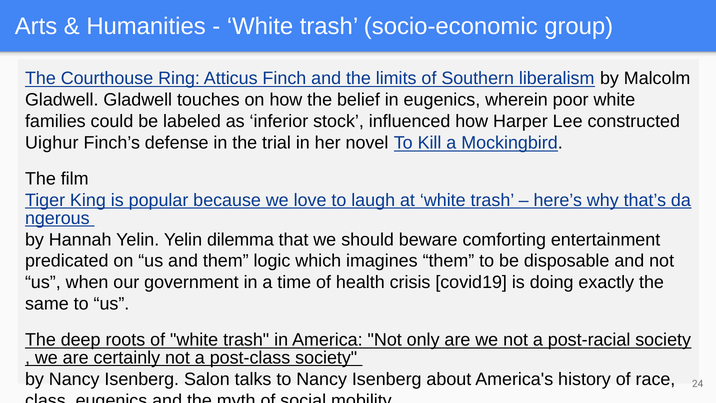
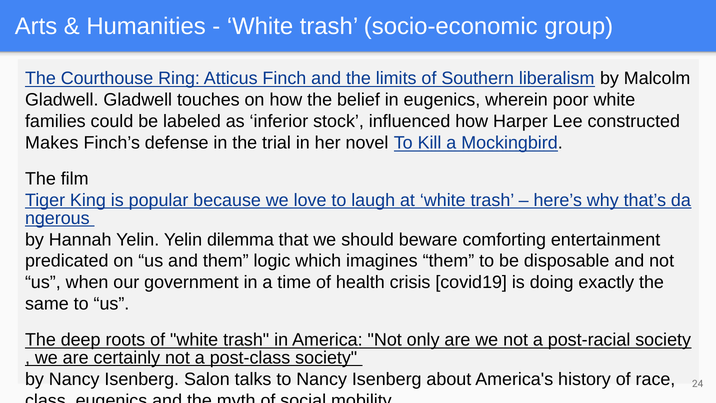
Uighur: Uighur -> Makes
